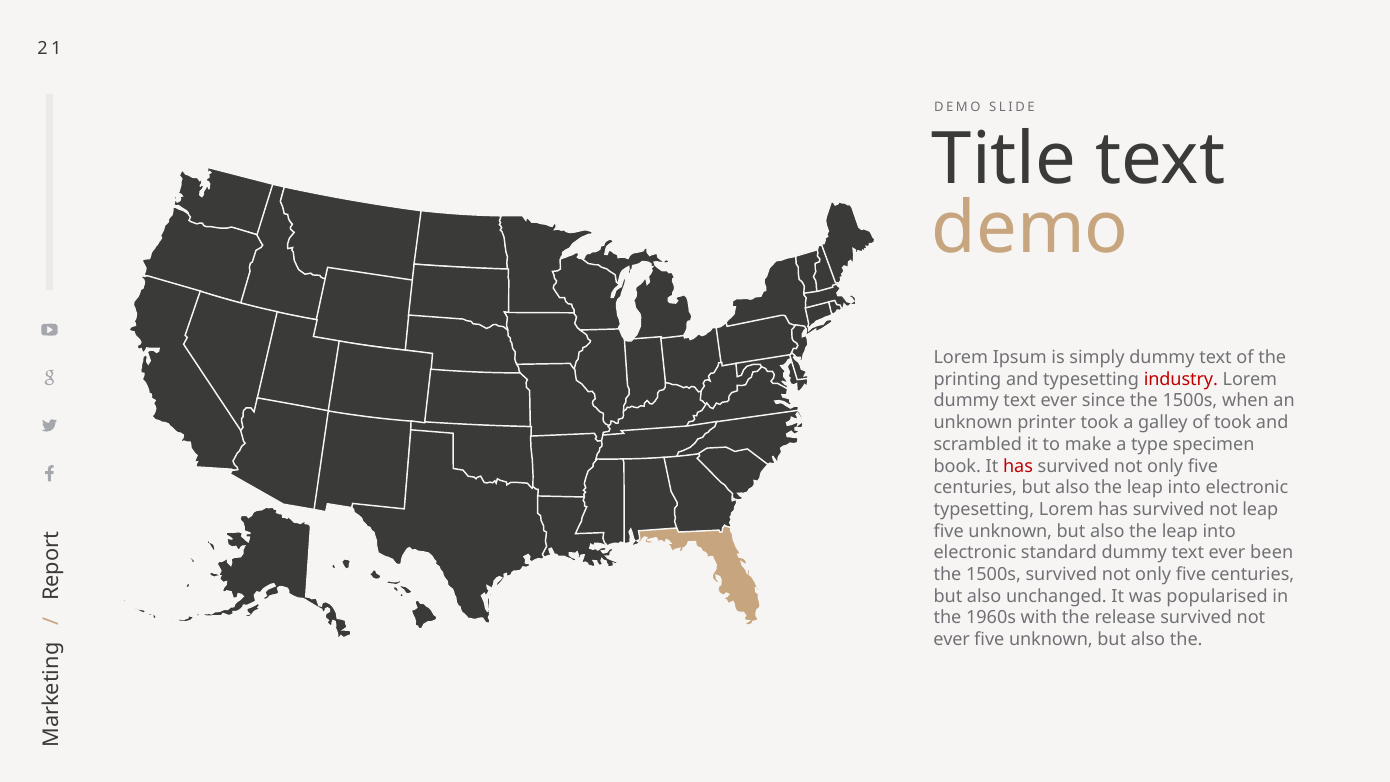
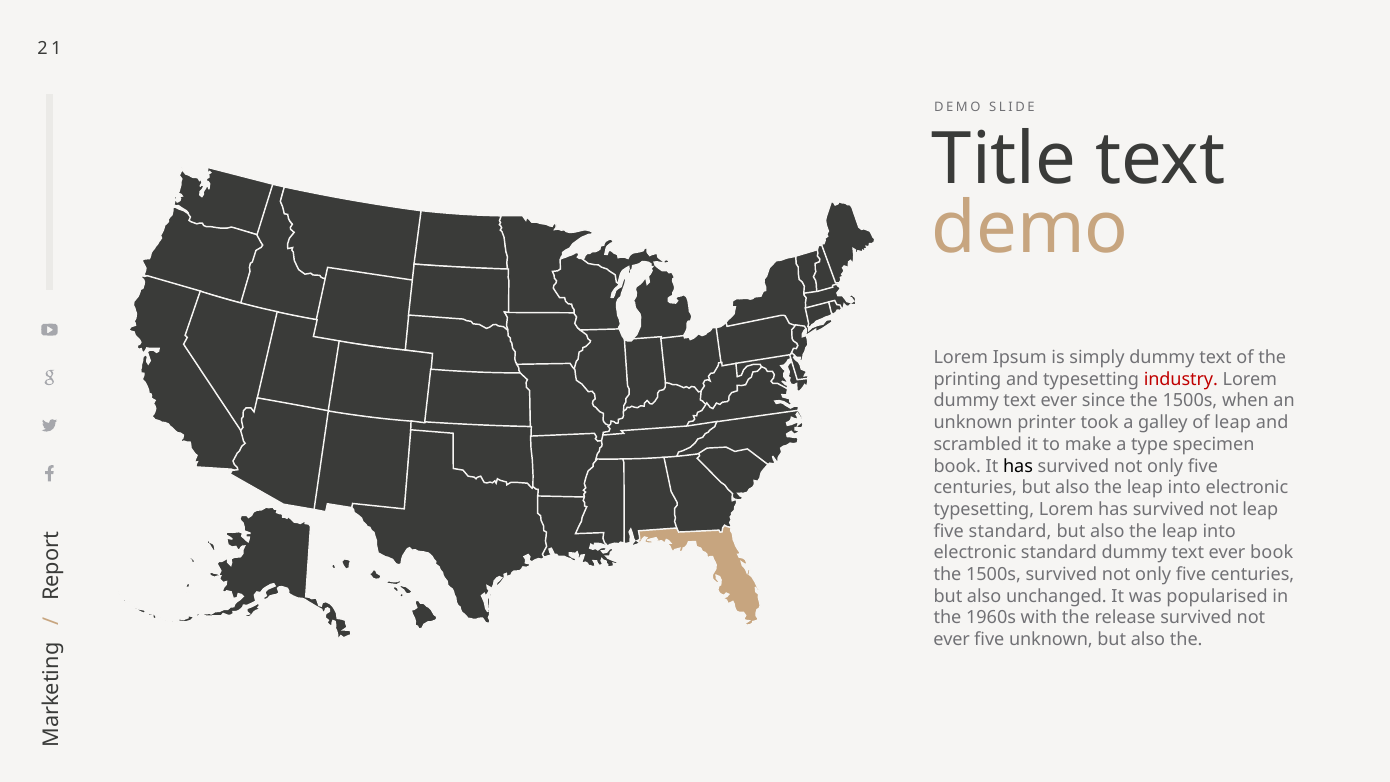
of took: took -> leap
has at (1018, 466) colour: red -> black
unknown at (1010, 531): unknown -> standard
ever been: been -> book
